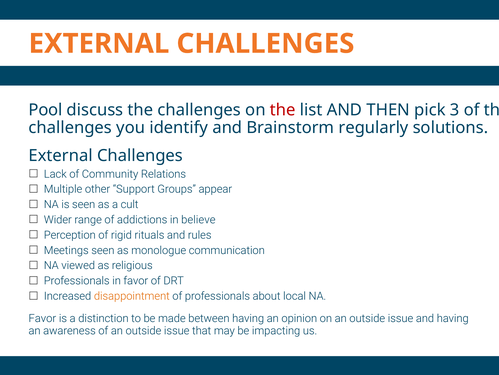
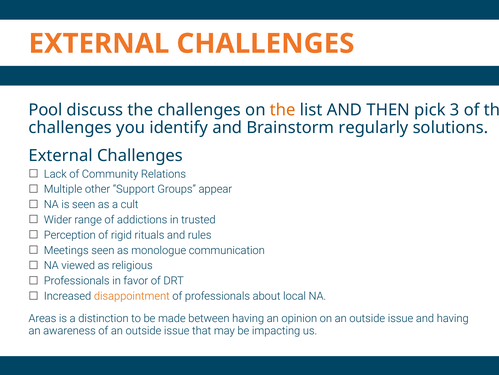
the at (283, 110) colour: red -> orange
believe: believe -> trusted
Favor at (42, 318): Favor -> Areas
